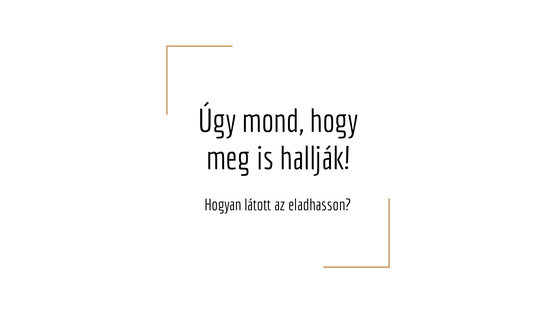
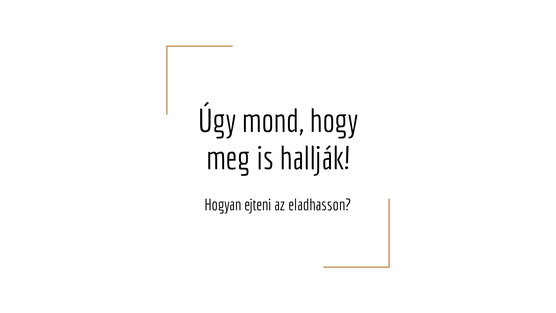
látott: látott -> ejteni
